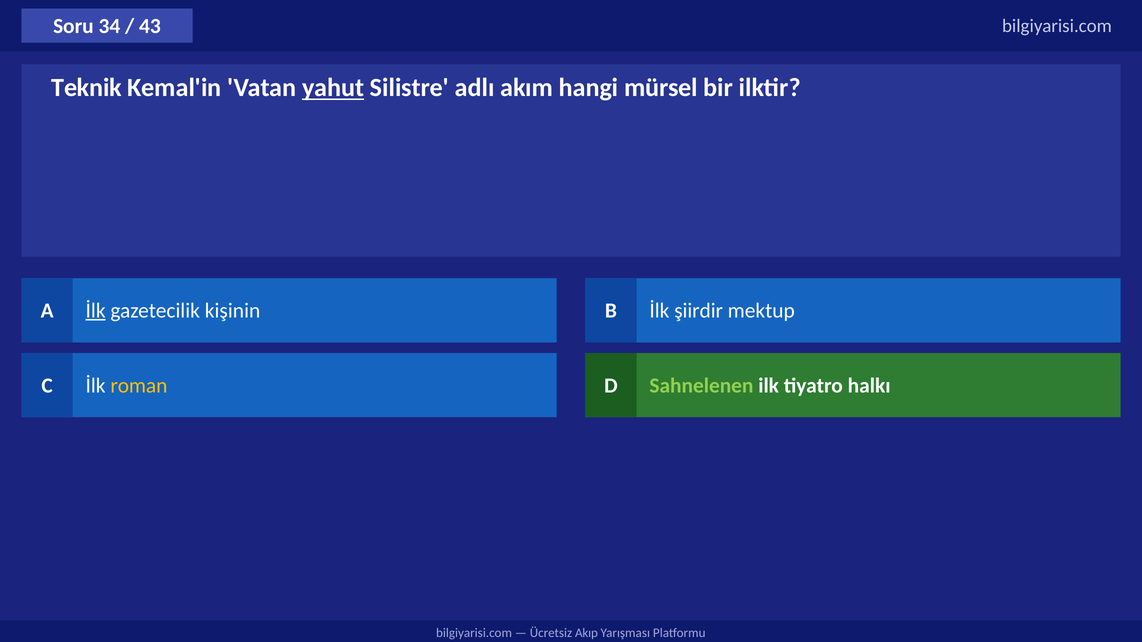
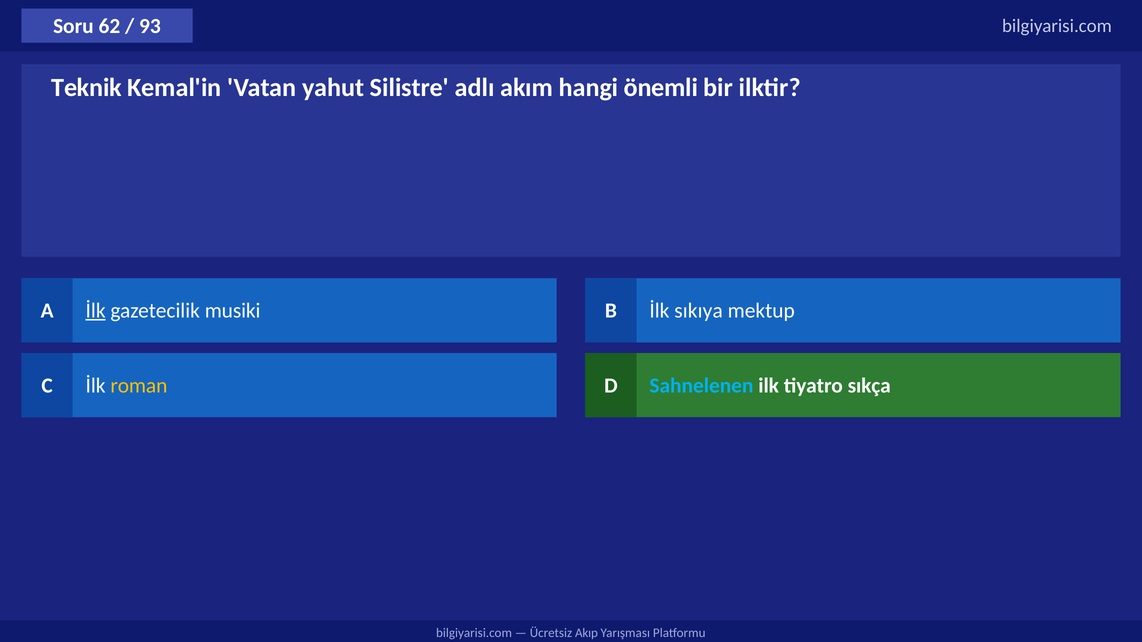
34: 34 -> 62
43: 43 -> 93
yahut underline: present -> none
mürsel: mürsel -> önemli
kişinin: kişinin -> musiki
şiirdir: şiirdir -> sıkıya
Sahnelenen colour: light green -> light blue
halkı: halkı -> sıkça
